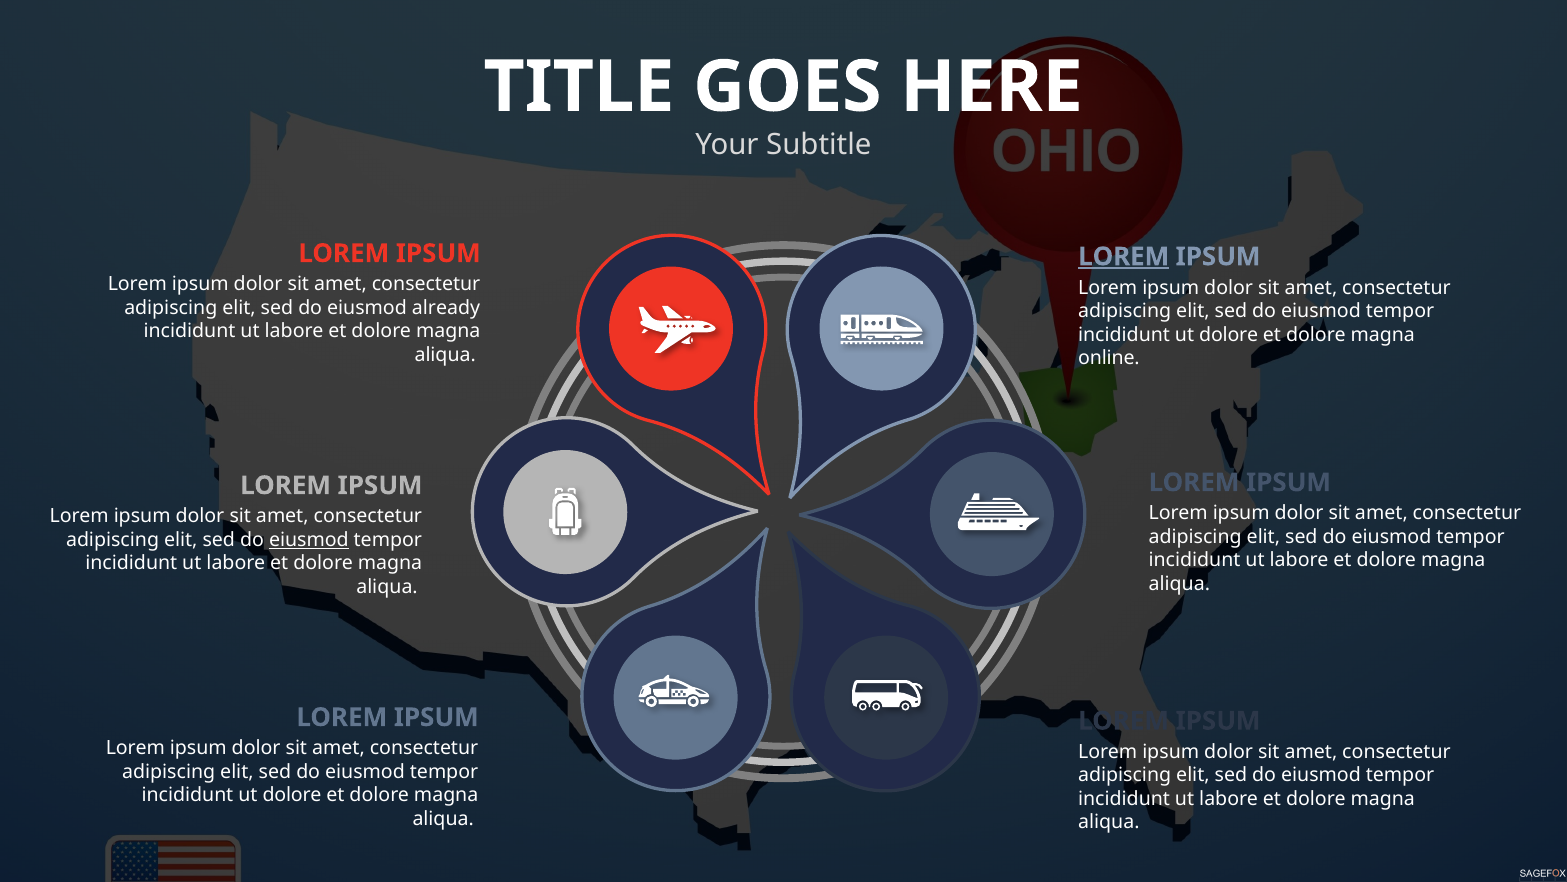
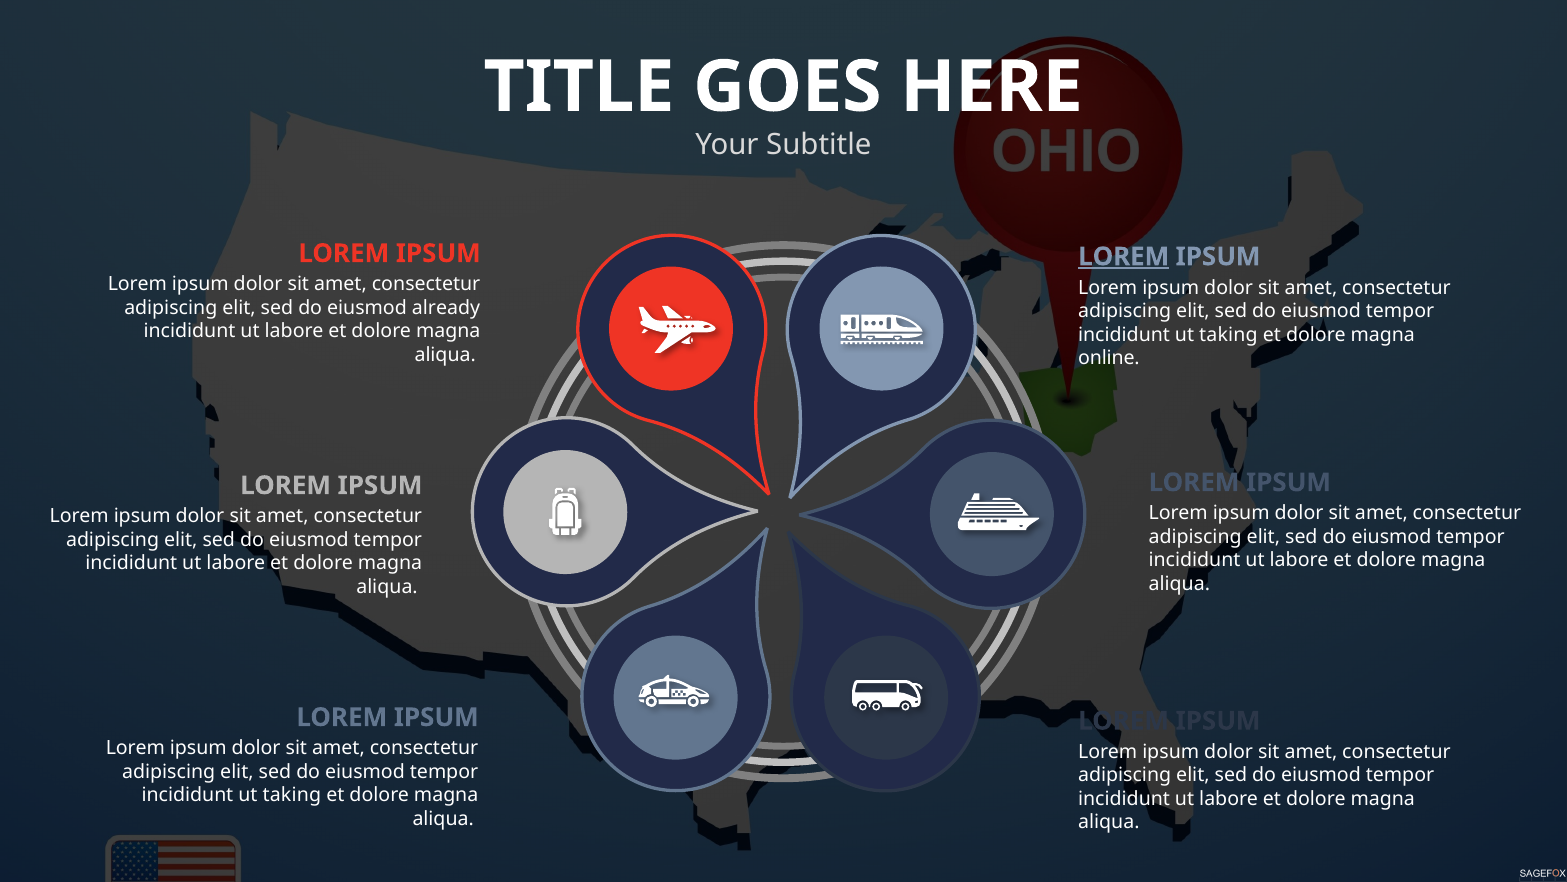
dolore at (1229, 334): dolore -> taking
eiusmod at (309, 540) underline: present -> none
dolore at (292, 795): dolore -> taking
